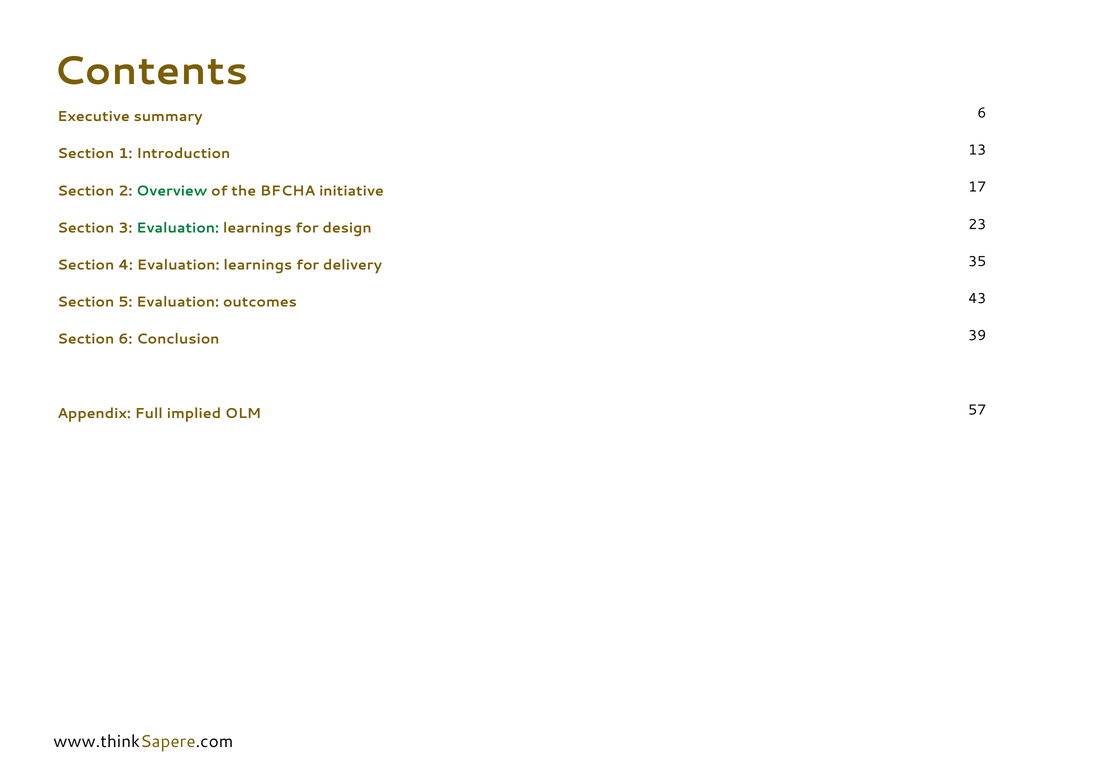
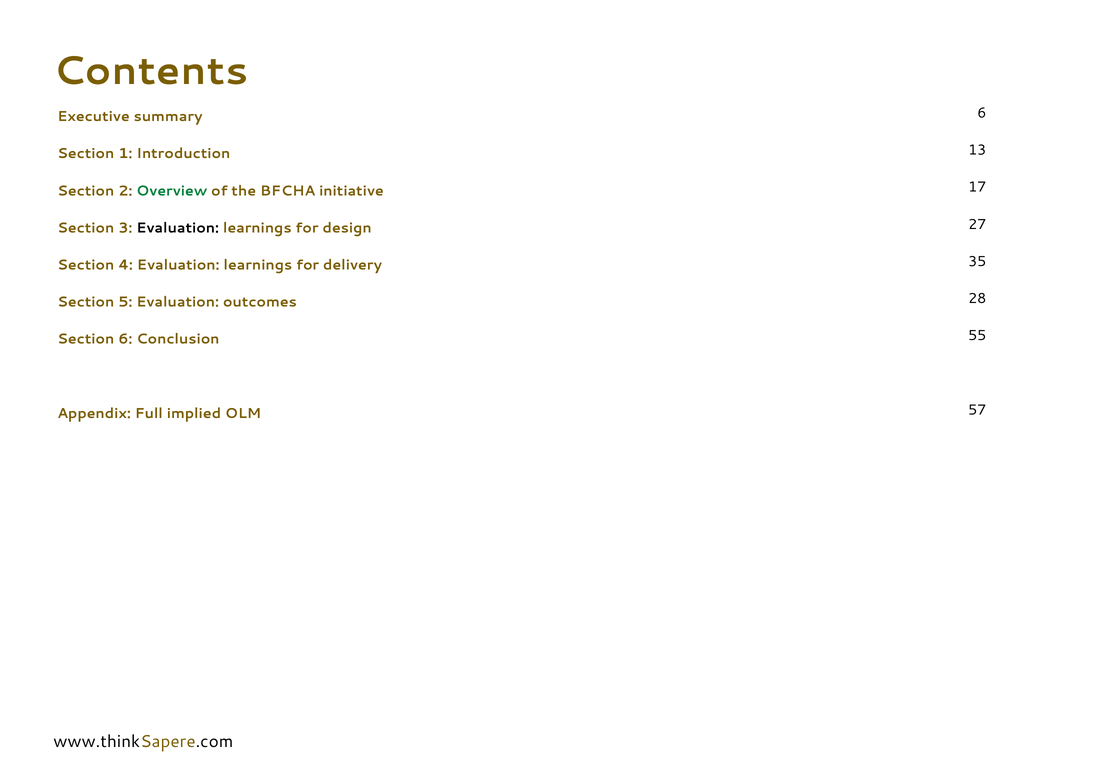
Evaluation at (178, 228) colour: green -> black
23: 23 -> 27
43: 43 -> 28
39: 39 -> 55
